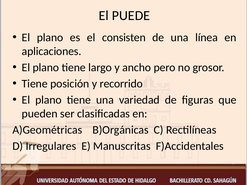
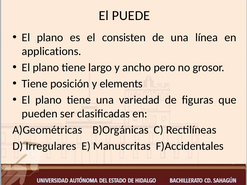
aplicaciones: aplicaciones -> applications
recorrido: recorrido -> elements
